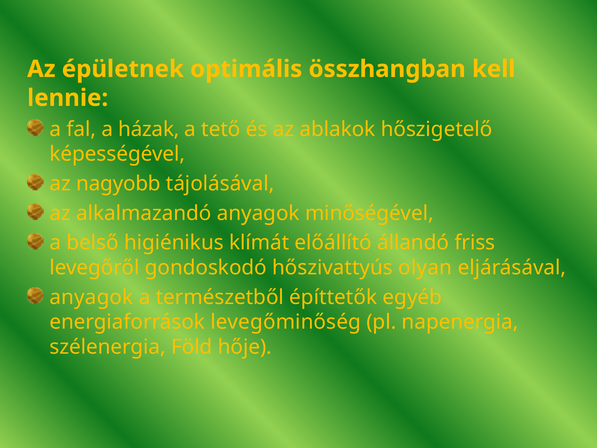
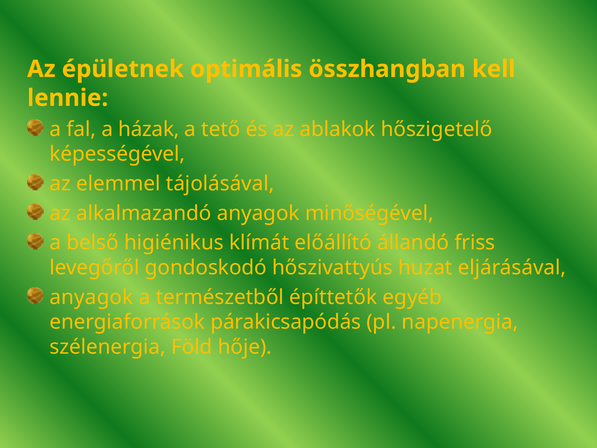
nagyobb: nagyobb -> elemmel
olyan: olyan -> huzat
levegőminőség: levegőminőség -> párakicsapódás
